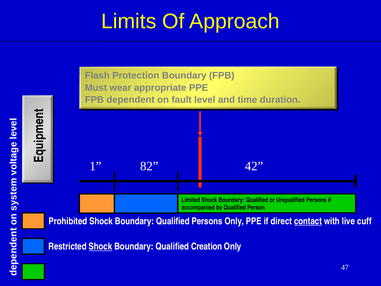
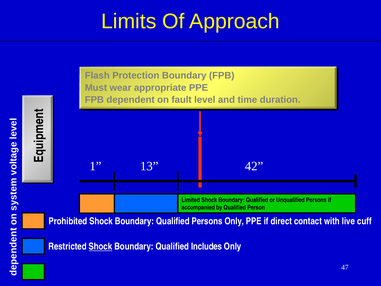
82: 82 -> 13
contact underline: present -> none
Creation: Creation -> Includes
